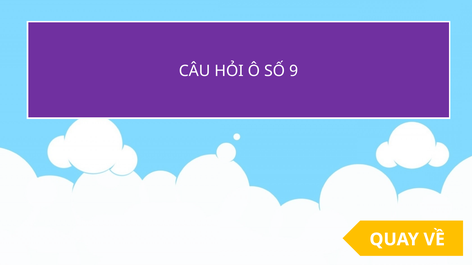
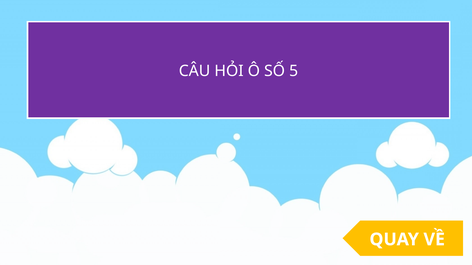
9: 9 -> 5
